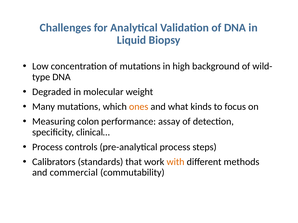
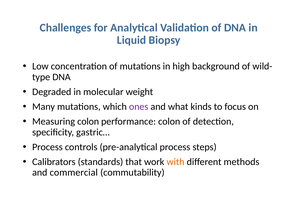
ones colour: orange -> purple
performance assay: assay -> colon
clinical…: clinical… -> gastric…
